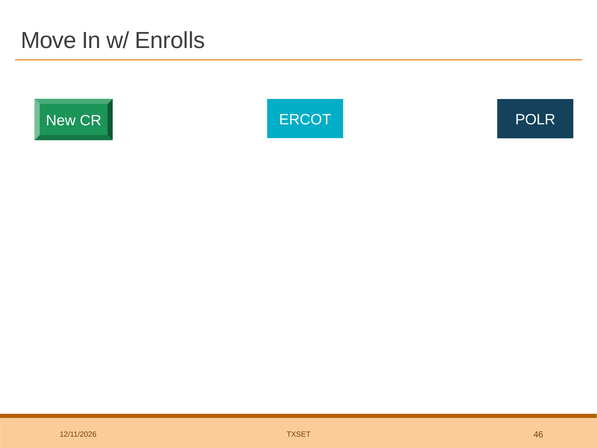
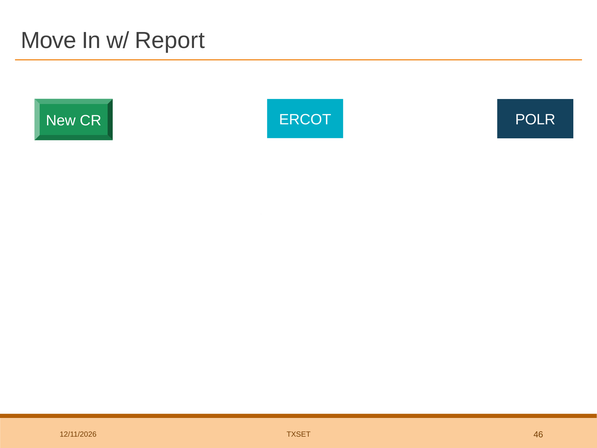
Enrolls: Enrolls -> Report
